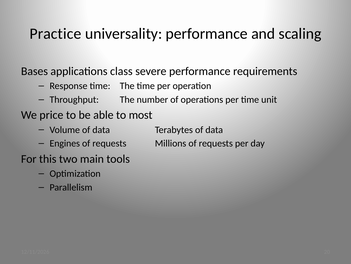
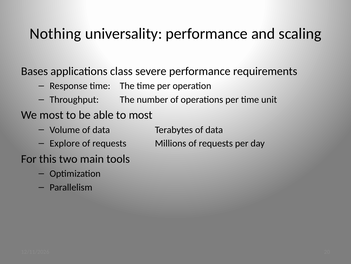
Practice: Practice -> Nothing
We price: price -> most
Engines: Engines -> Explore
